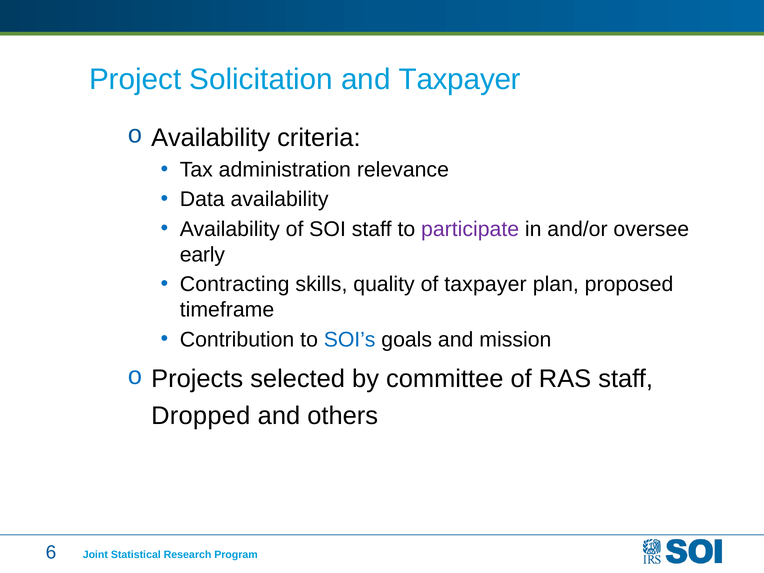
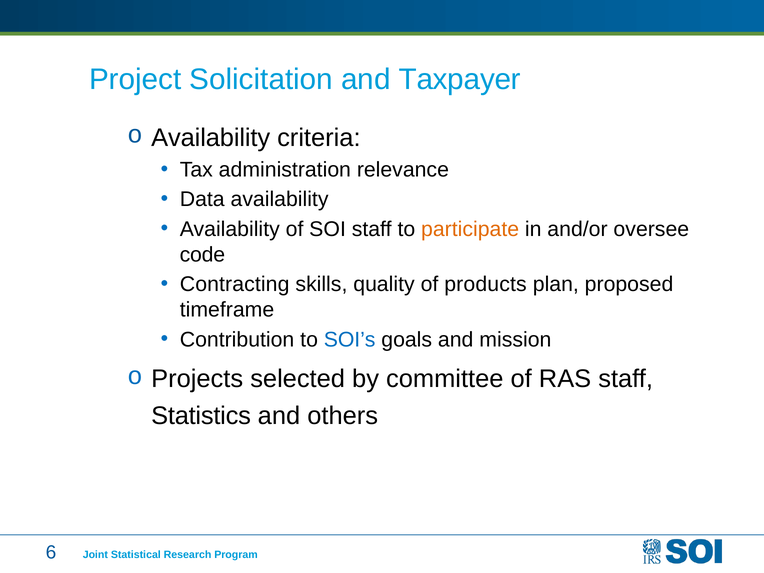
participate colour: purple -> orange
early: early -> code
of taxpayer: taxpayer -> products
Dropped: Dropped -> Statistics
